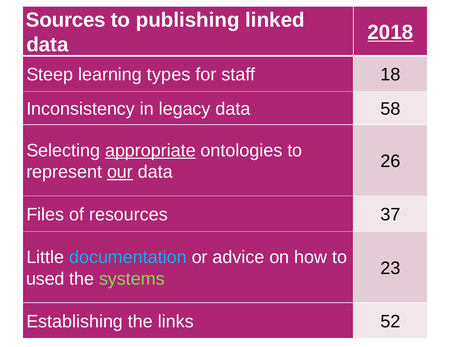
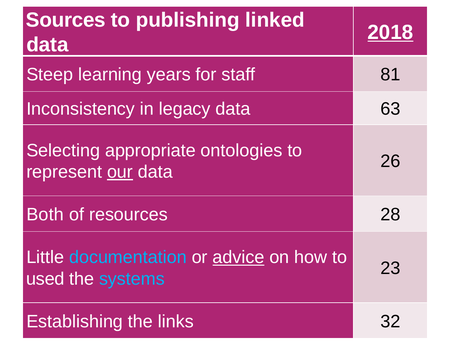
types: types -> years
18: 18 -> 81
58: 58 -> 63
appropriate underline: present -> none
Files: Files -> Both
37: 37 -> 28
advice underline: none -> present
systems colour: light green -> light blue
52: 52 -> 32
